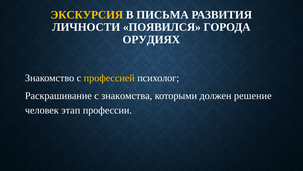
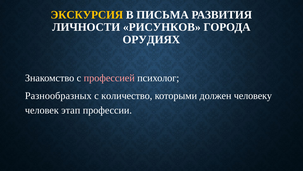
ПОЯВИЛСЯ: ПОЯВИЛСЯ -> РИСУНКОВ
профессией colour: yellow -> pink
Раскрашивание: Раскрашивание -> Разнообразных
знакомства: знакомства -> количество
решение: решение -> человеку
